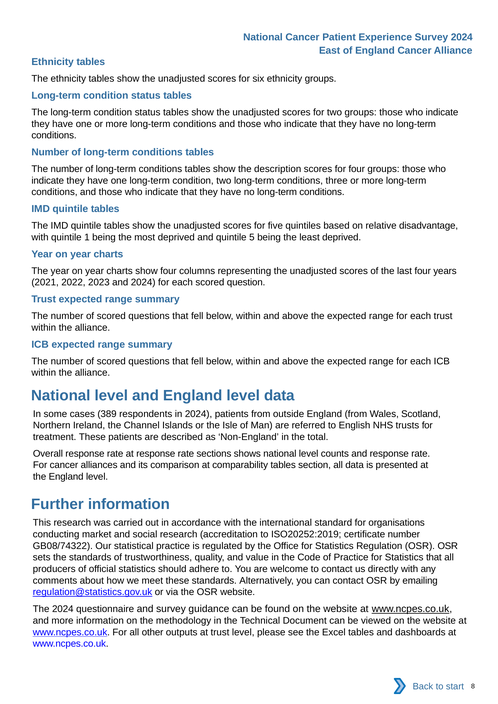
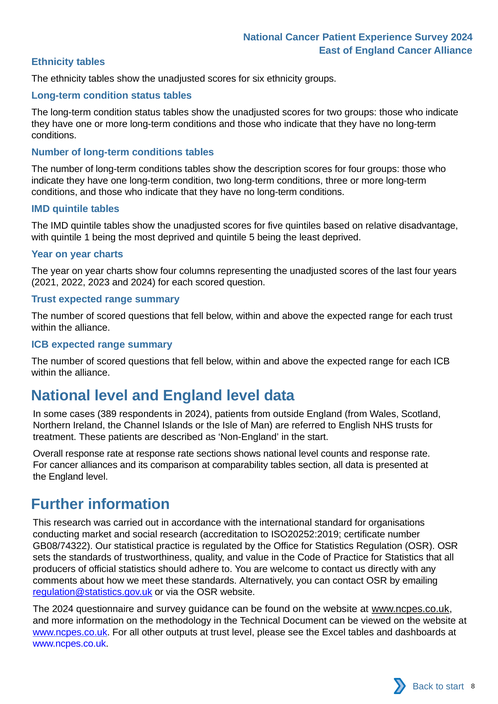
the total: total -> start
